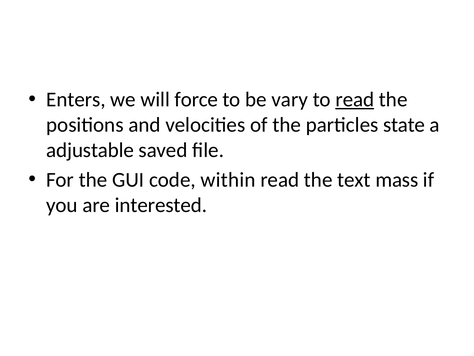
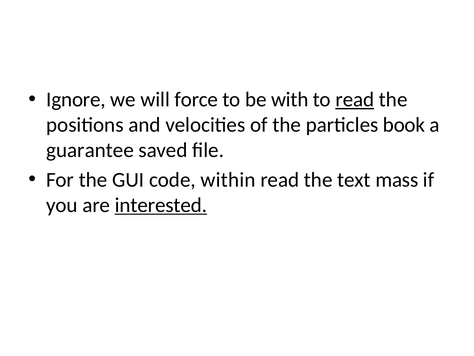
Enters: Enters -> Ignore
vary: vary -> with
state: state -> book
adjustable: adjustable -> guarantee
interested underline: none -> present
